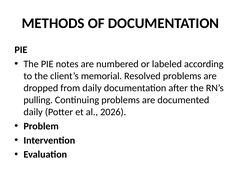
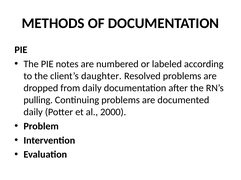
memorial: memorial -> daughter
2026: 2026 -> 2000
